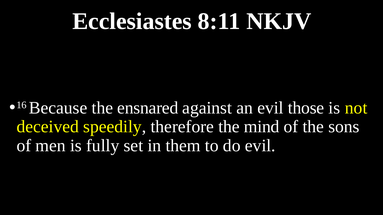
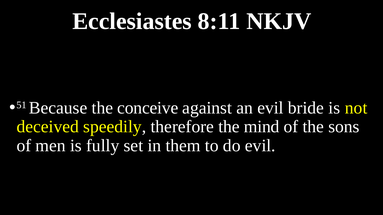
16: 16 -> 51
ensnared: ensnared -> conceive
those: those -> bride
